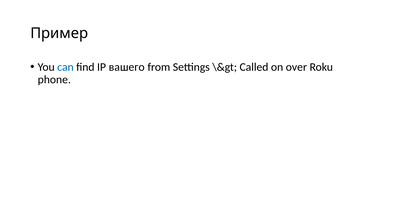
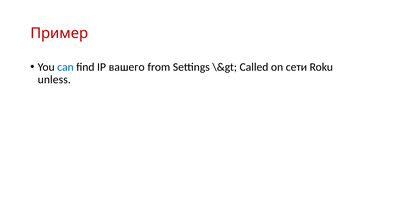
Пример colour: black -> red
over: over -> сети
phone: phone -> unless
